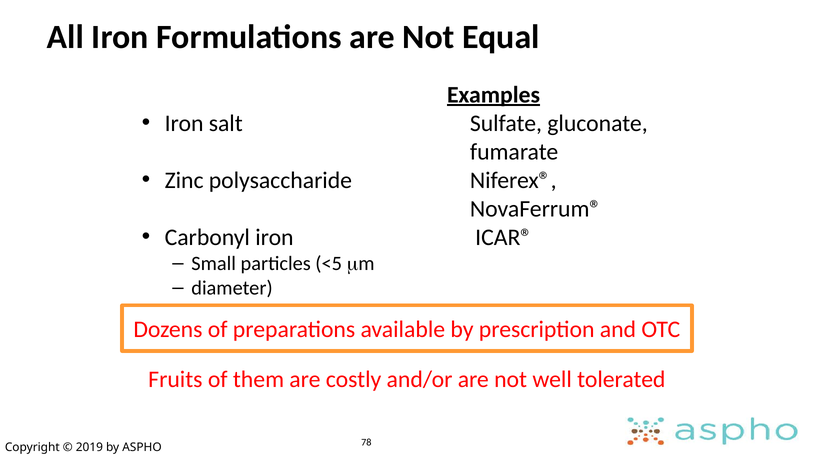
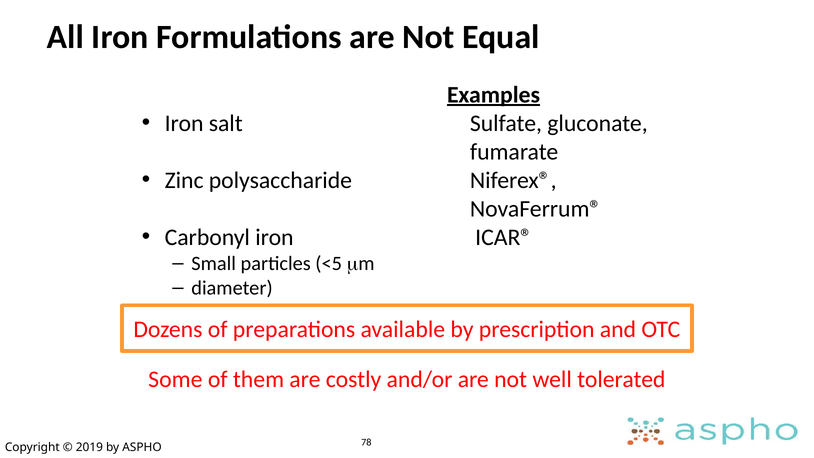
Fruits: Fruits -> Some
